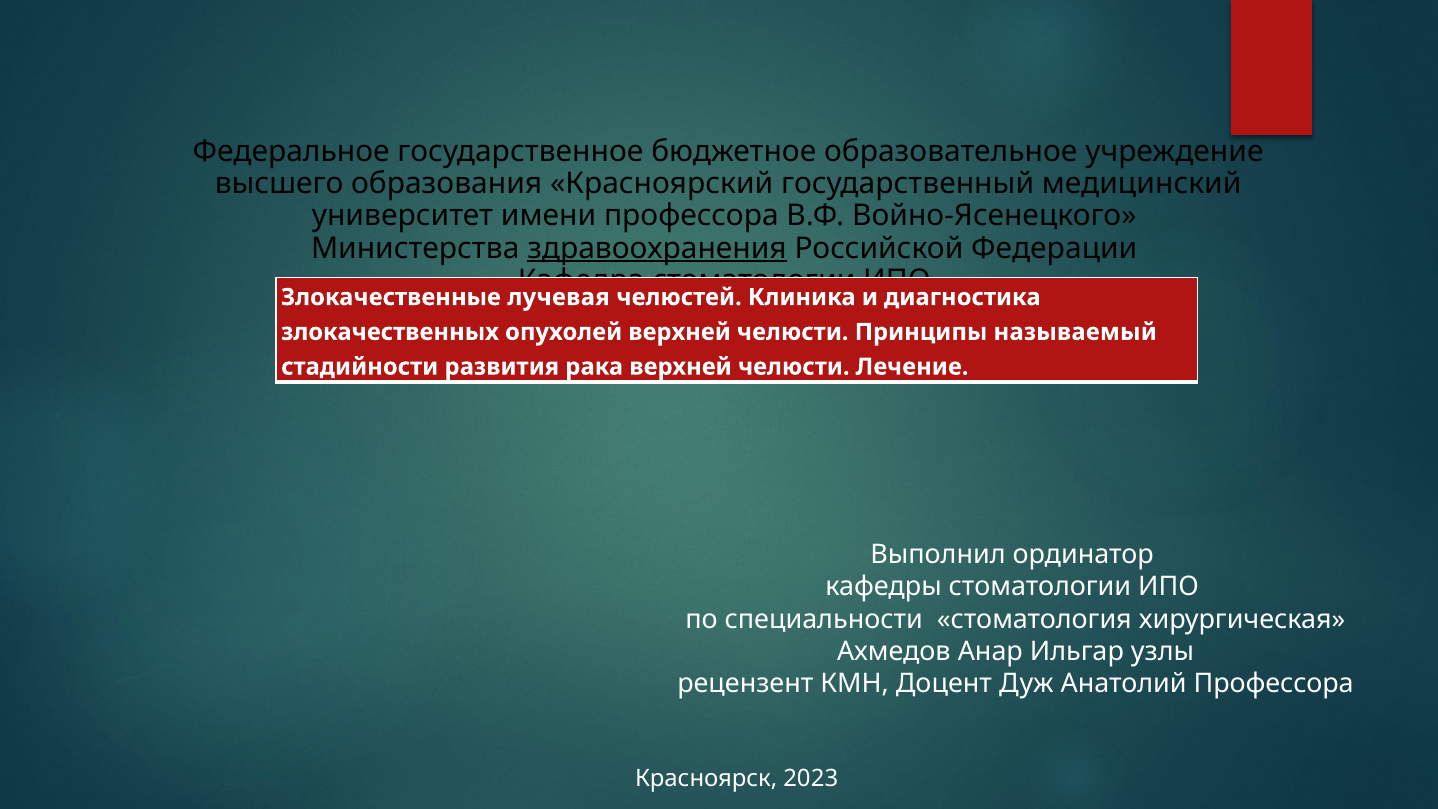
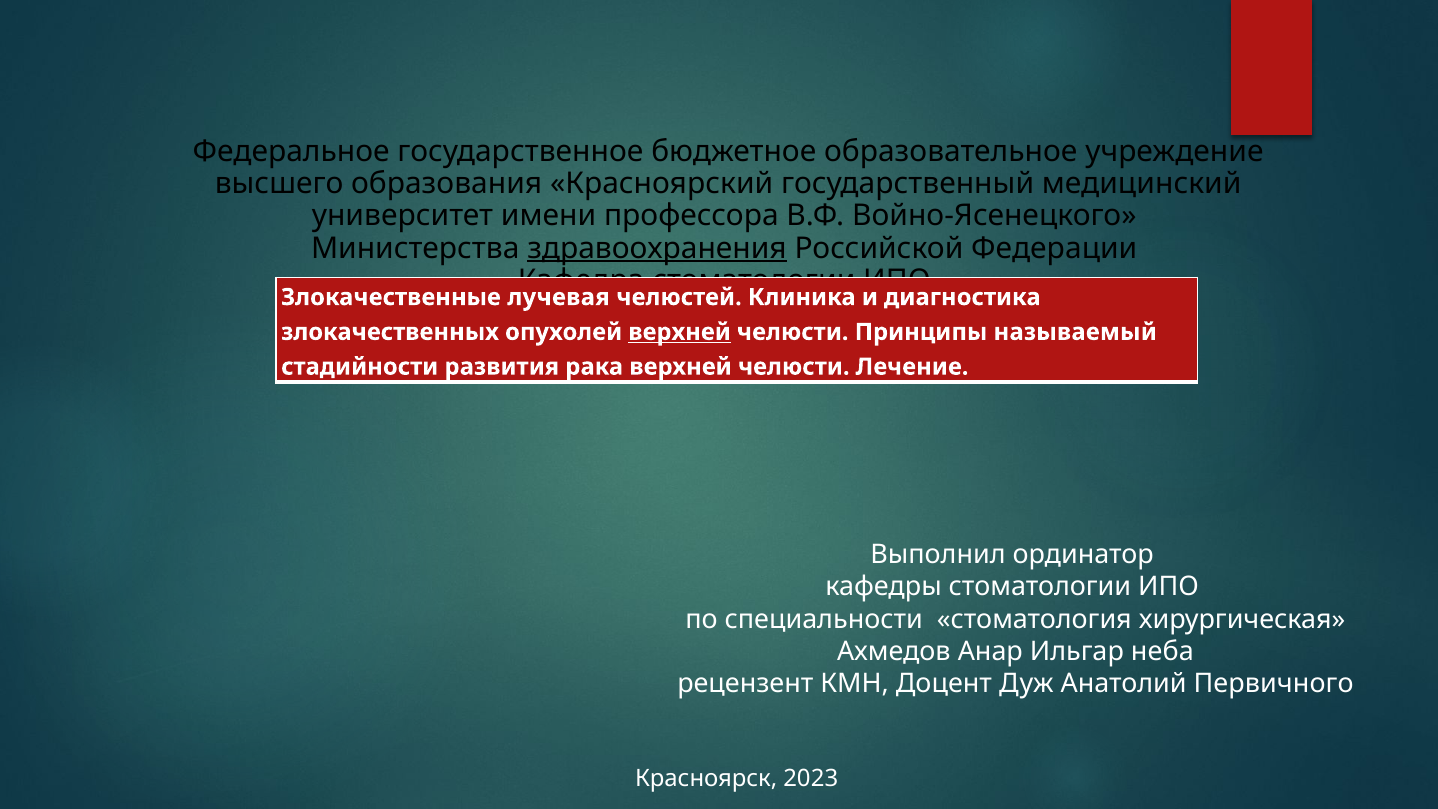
верхней at (680, 332) underline: none -> present
узлы: узлы -> неба
Анатолий Профессора: Профессора -> Первичного
